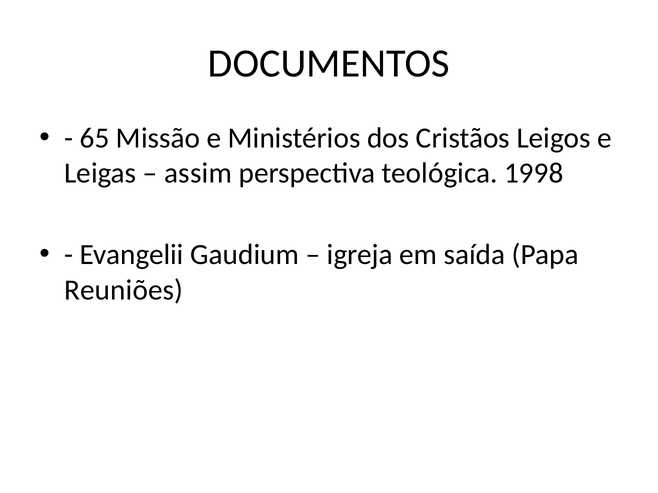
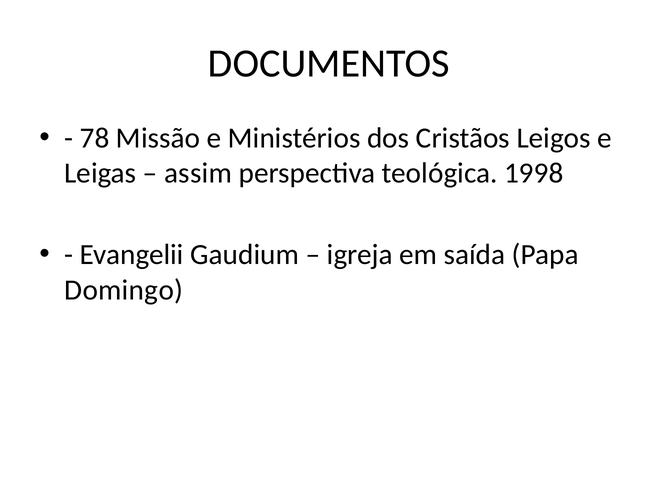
65: 65 -> 78
Reuniões: Reuniões -> Domingo
